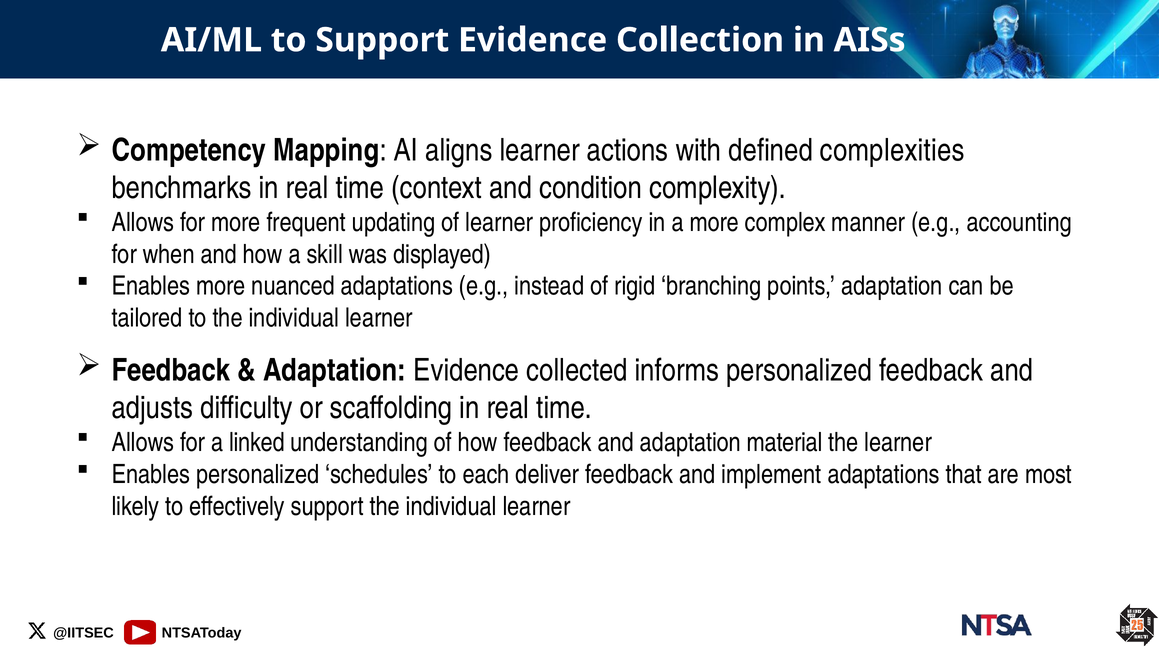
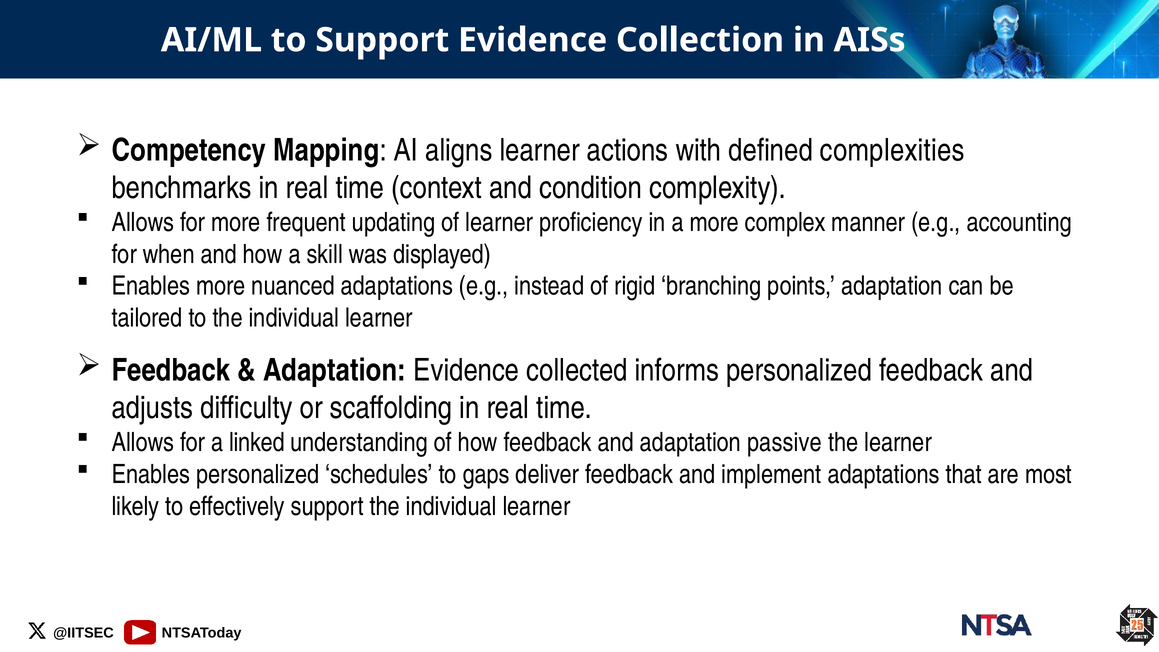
material: material -> passive
each: each -> gaps
